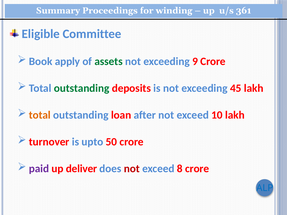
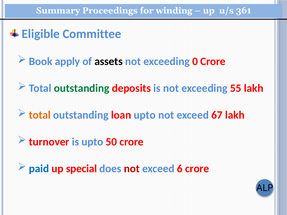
assets colour: green -> black
9: 9 -> 0
45: 45 -> 55
loan after: after -> upto
10: 10 -> 67
paid colour: purple -> blue
deliver: deliver -> special
8: 8 -> 6
ALP colour: blue -> black
